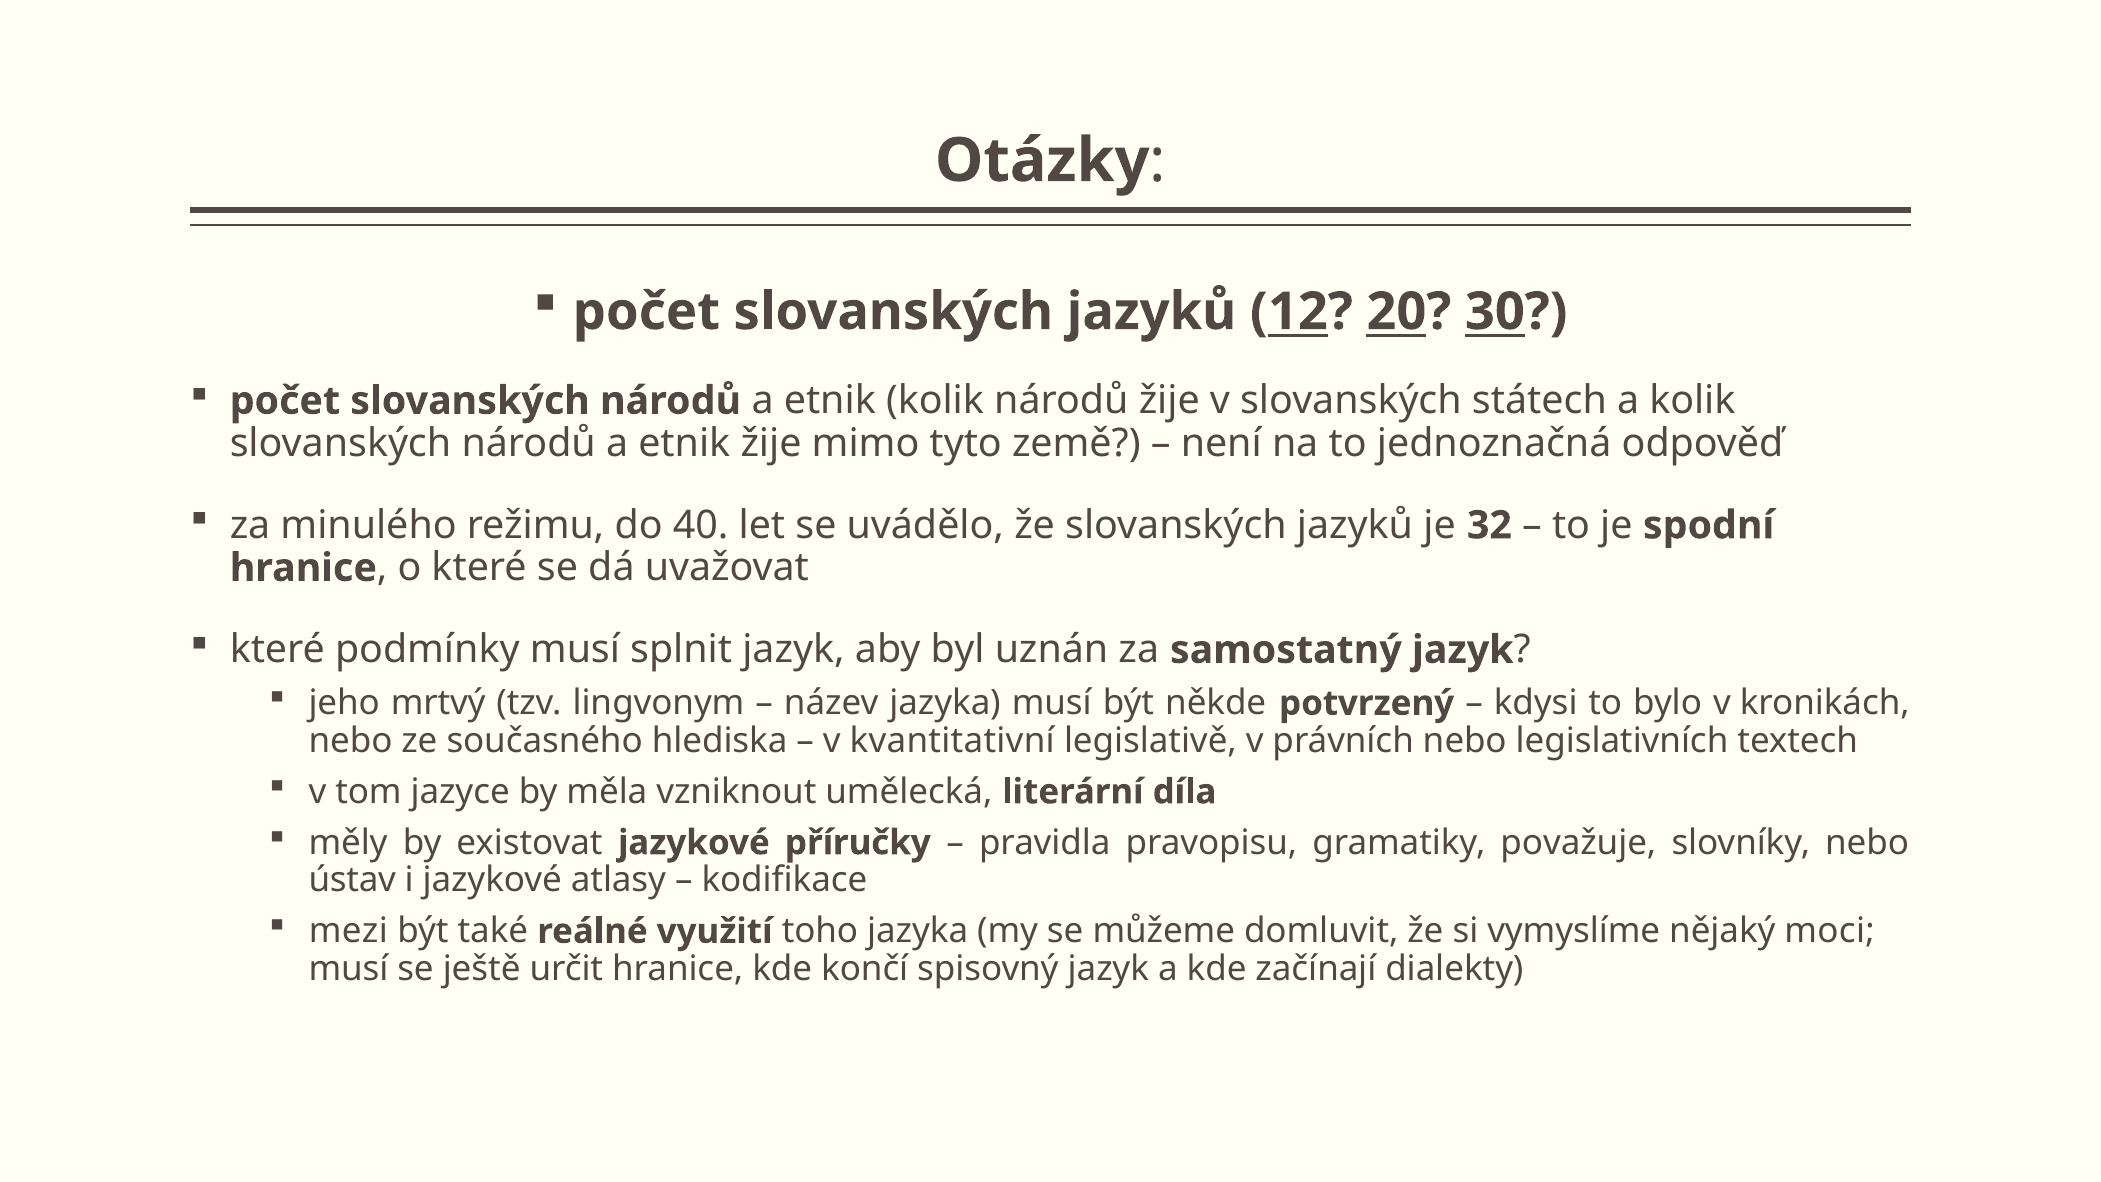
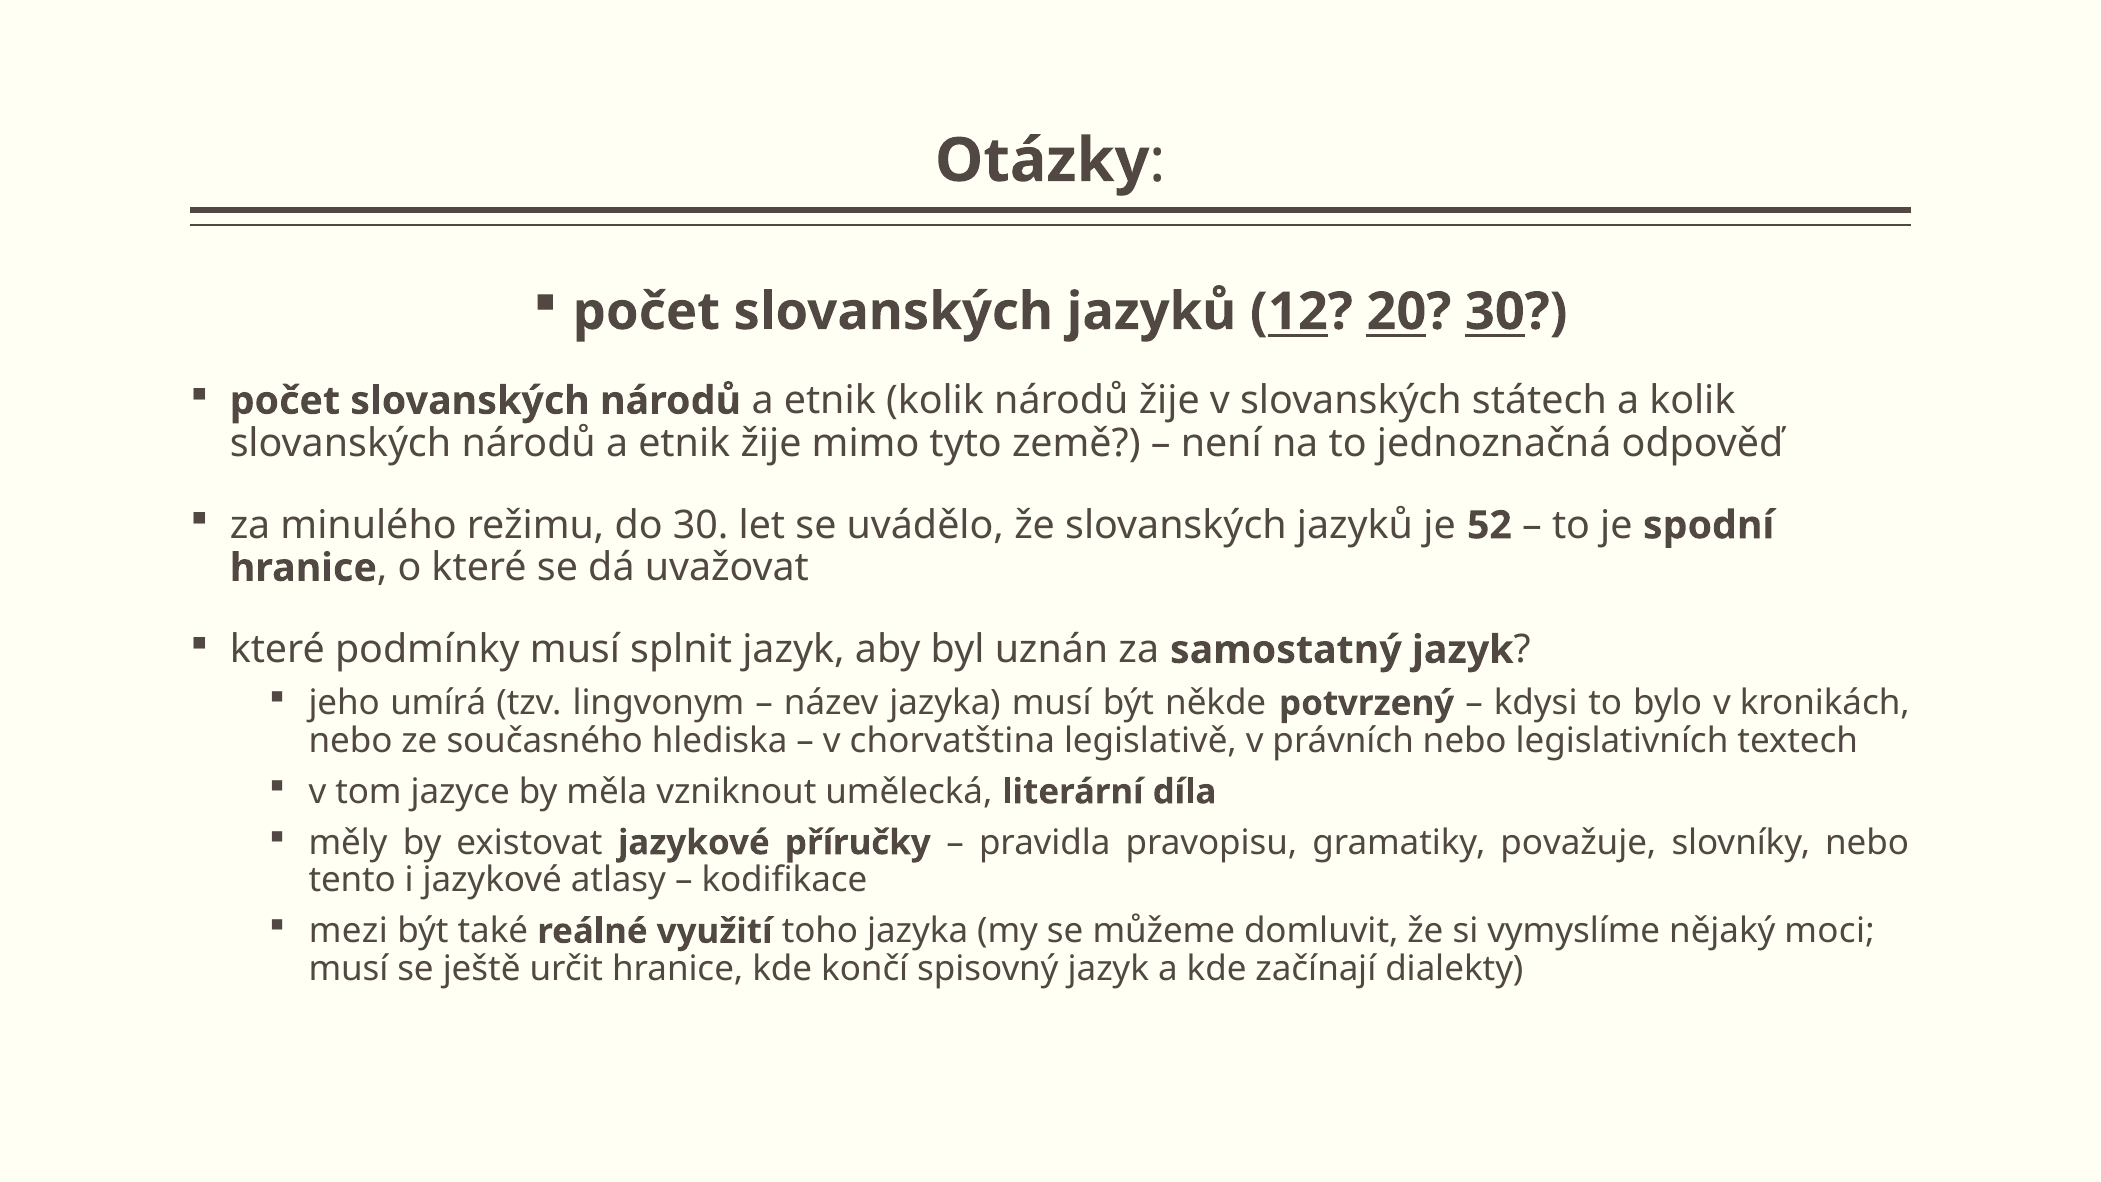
do 40: 40 -> 30
32: 32 -> 52
mrtvý: mrtvý -> umírá
kvantitativní: kvantitativní -> chorvatština
ústav: ústav -> tento
